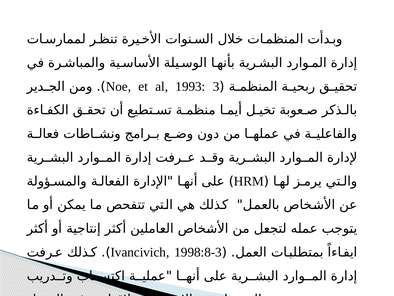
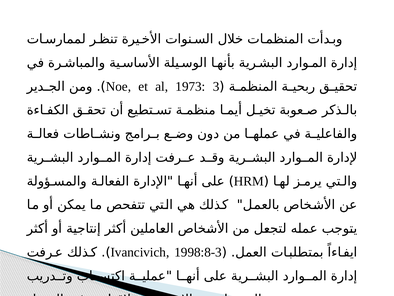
1993: 1993 -> 1973
